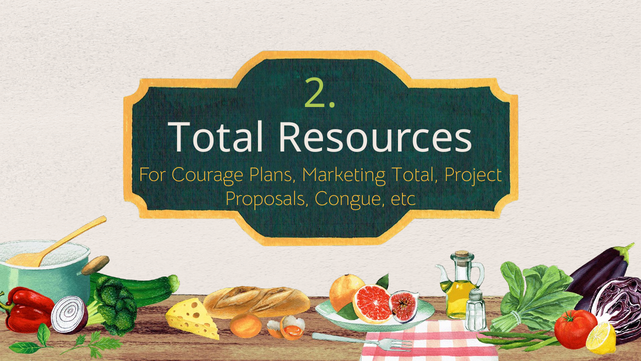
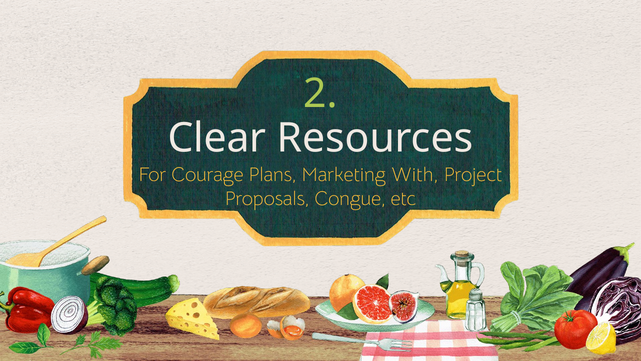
Total at (217, 138): Total -> Clear
Marketing Total: Total -> With
